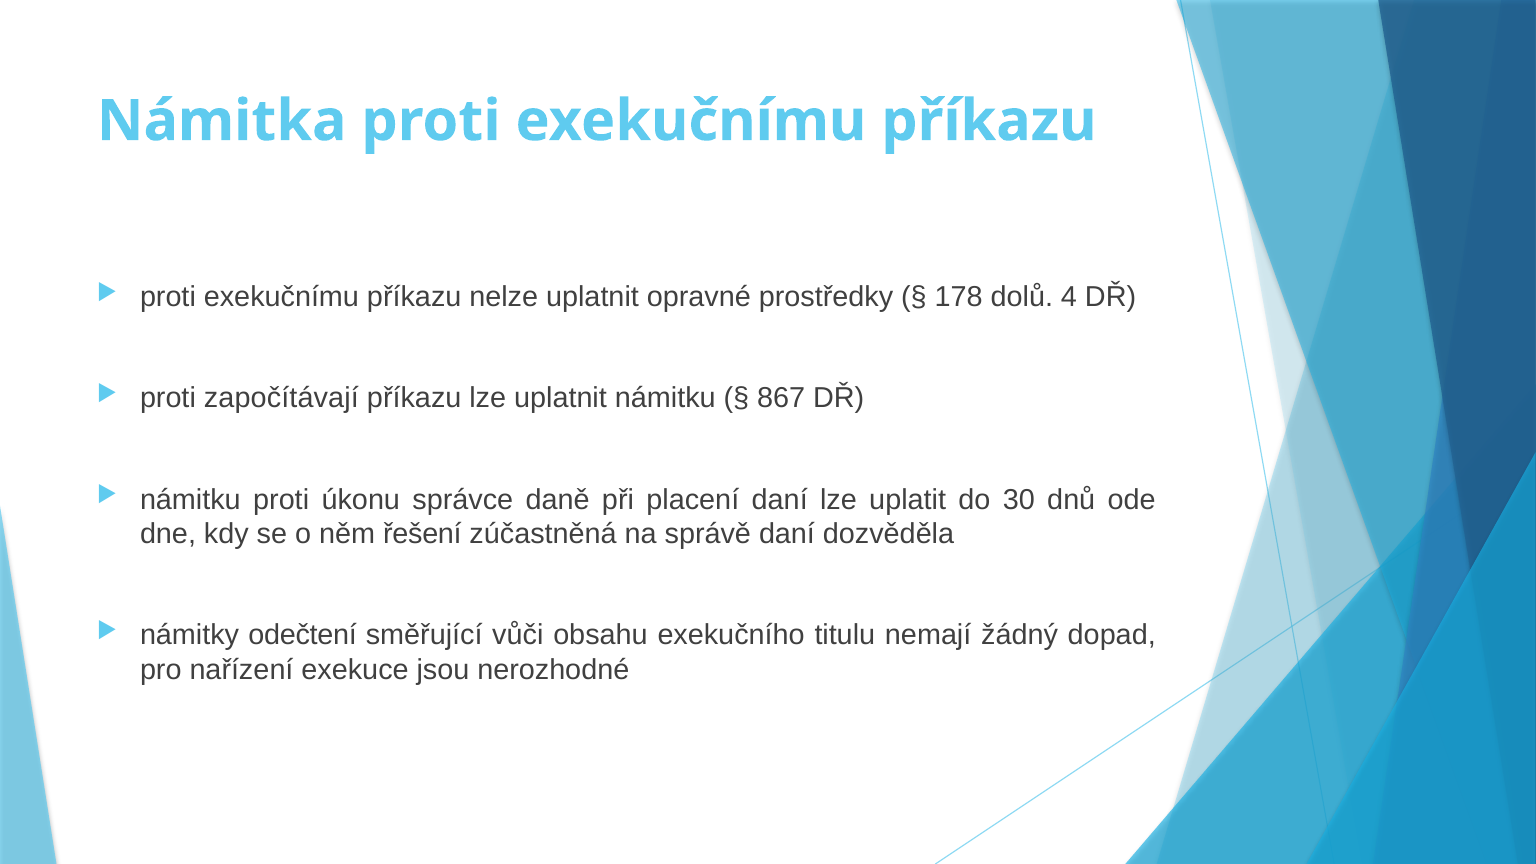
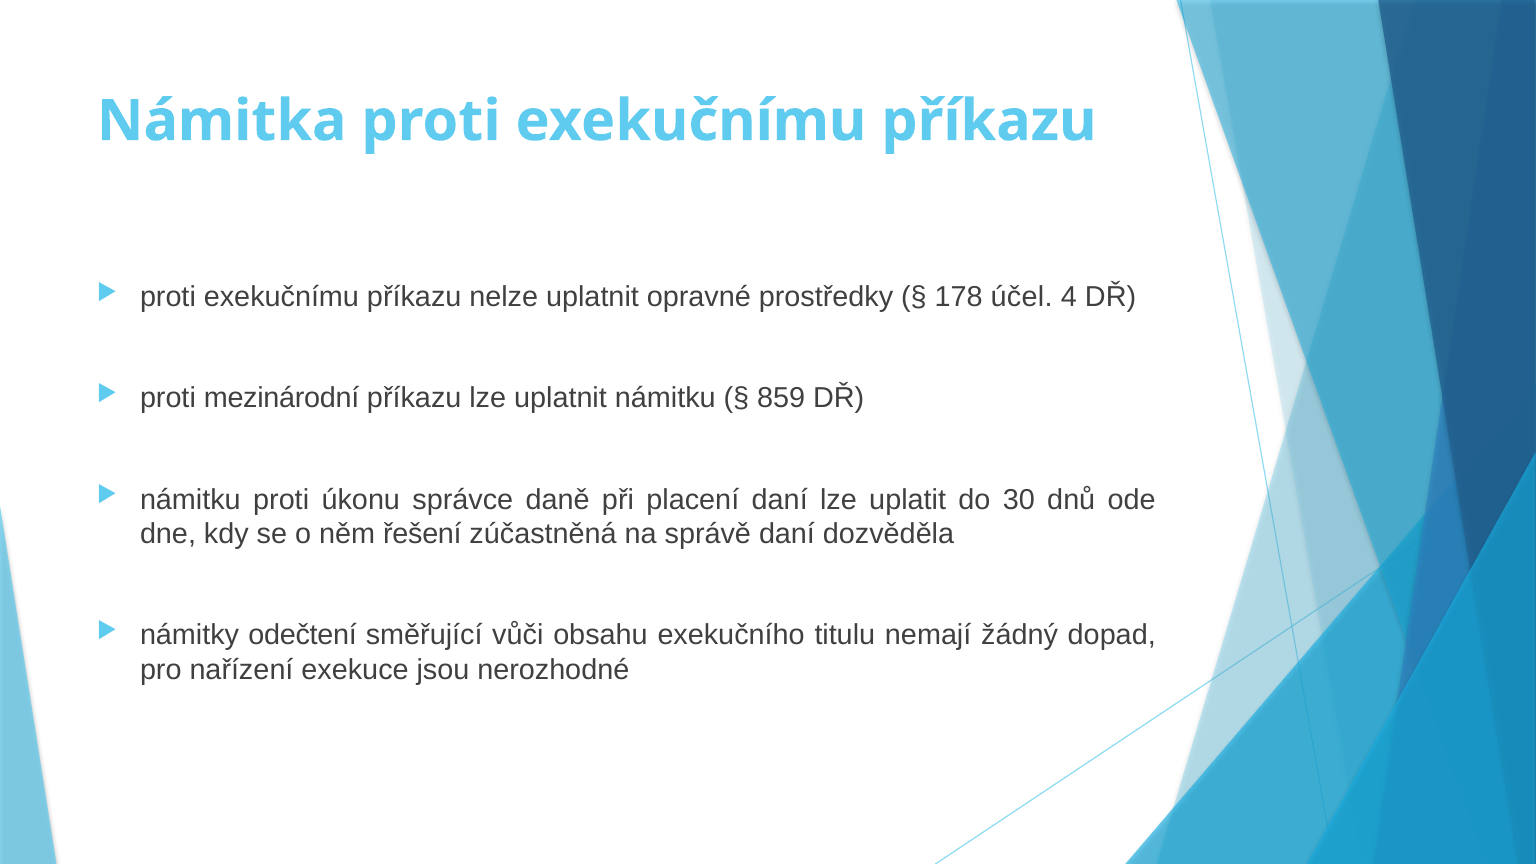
dolů: dolů -> účel
započítávají: započítávají -> mezinárodní
867: 867 -> 859
